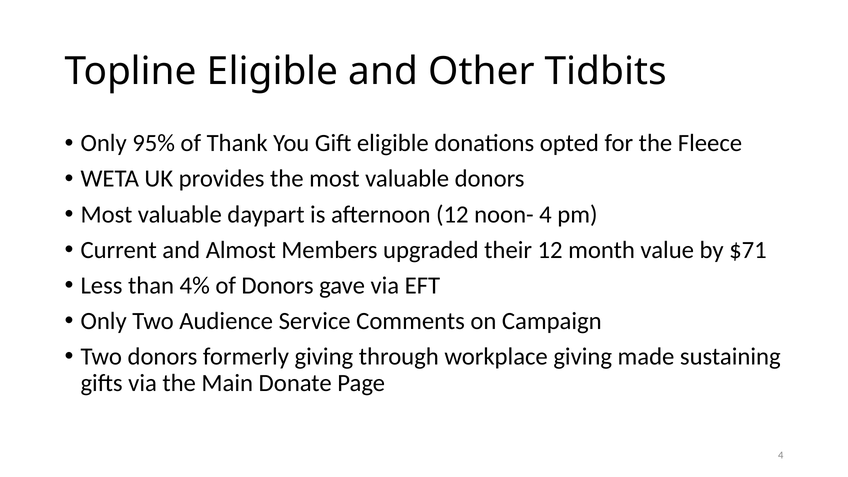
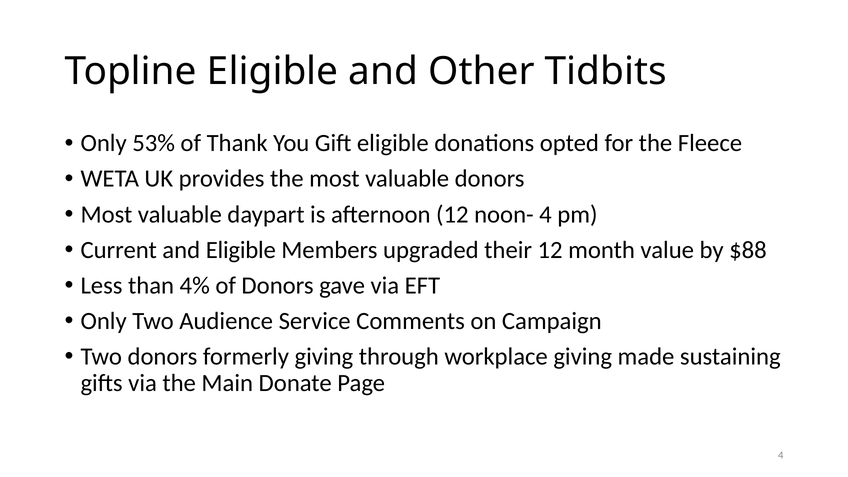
95%: 95% -> 53%
and Almost: Almost -> Eligible
$71: $71 -> $88
